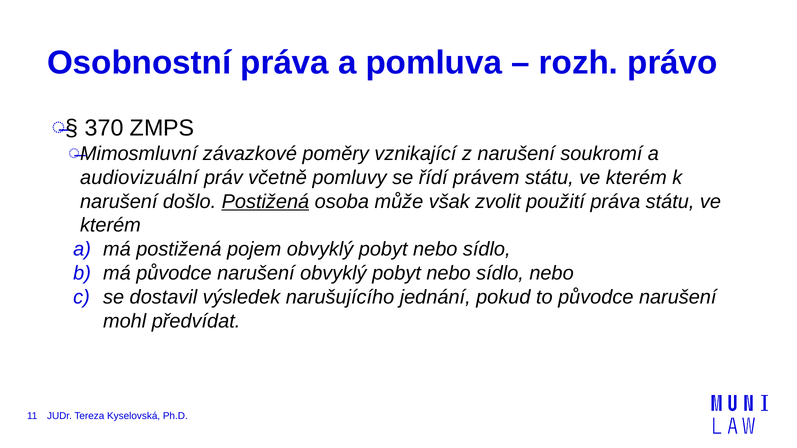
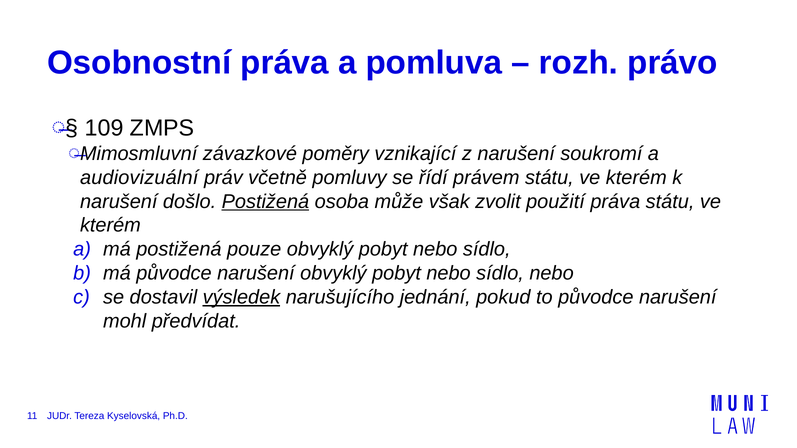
370: 370 -> 109
pojem: pojem -> pouze
výsledek underline: none -> present
